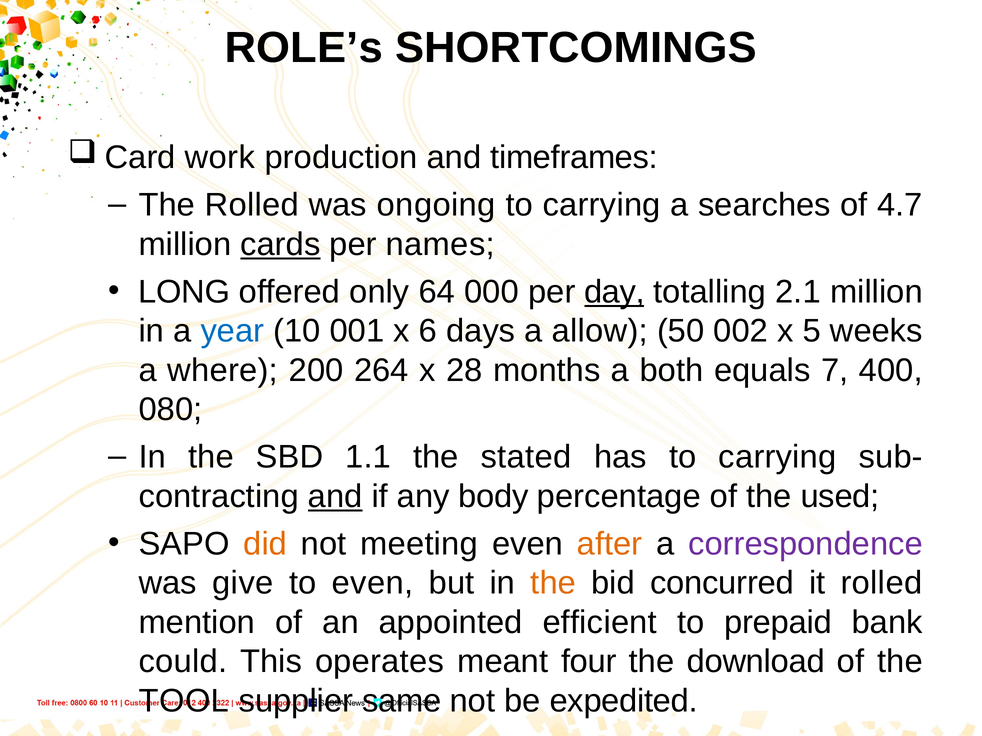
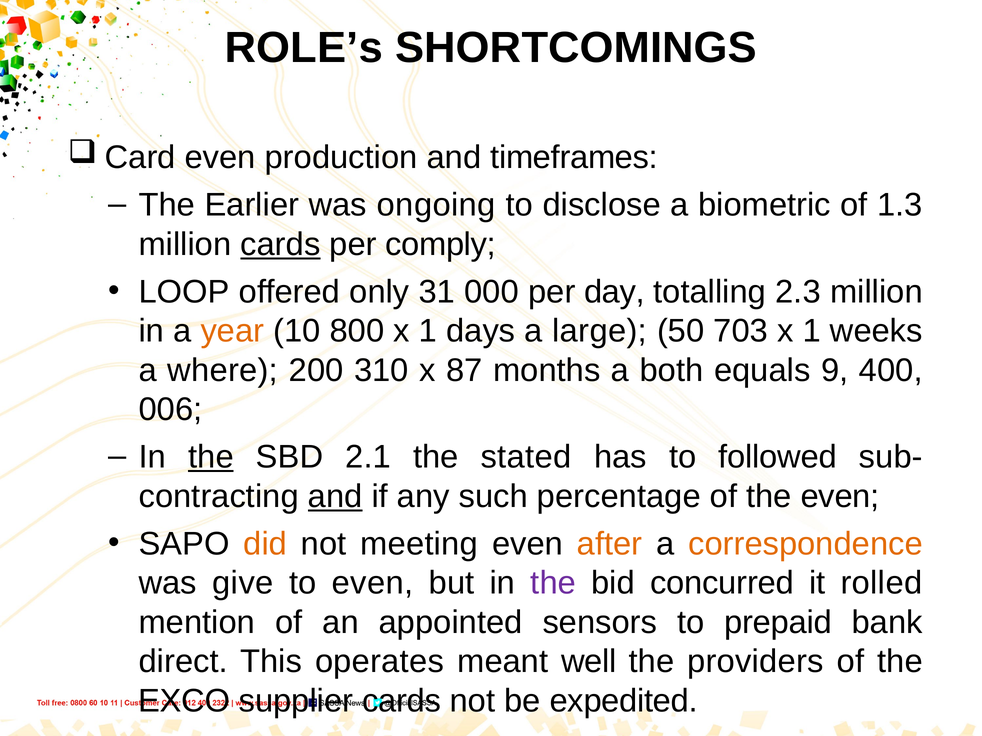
work at (220, 158): work -> even
The Rolled: Rolled -> Earlier
carrying at (602, 205): carrying -> disclose
searches: searches -> biometric
4.7: 4.7 -> 1.3
names: names -> comply
LONG: LONG -> LOOP
64: 64 -> 31
day underline: present -> none
2.1: 2.1 -> 2.3
year colour: blue -> orange
001: 001 -> 800
6 at (428, 331): 6 -> 1
allow: allow -> large
002: 002 -> 703
5 at (812, 331): 5 -> 1
264: 264 -> 310
28: 28 -> 87
7: 7 -> 9
080: 080 -> 006
the at (211, 457) underline: none -> present
1.1: 1.1 -> 2.1
has to carrying: carrying -> followed
body: body -> such
the used: used -> even
correspondence colour: purple -> orange
the at (553, 583) colour: orange -> purple
efficient: efficient -> sensors
could: could -> direct
four: four -> well
download: download -> providers
TOOL: TOOL -> EXCO
supplier same: same -> cards
